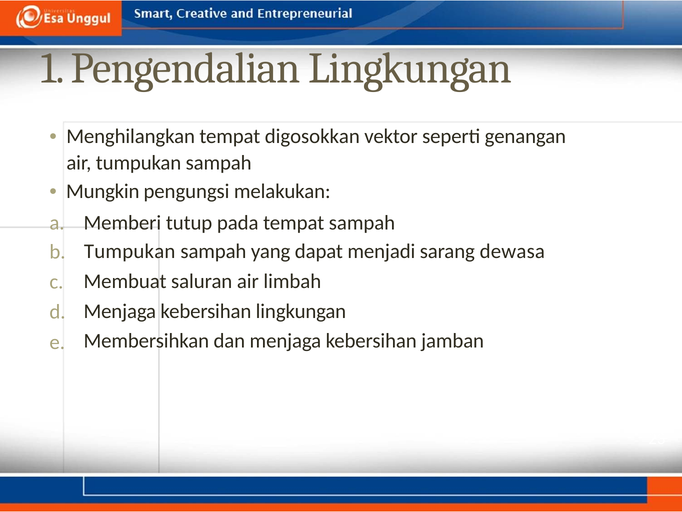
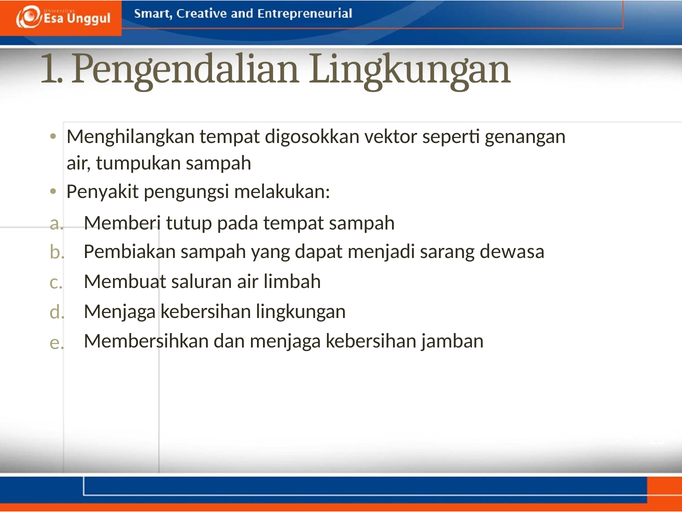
Mungkin: Mungkin -> Penyakit
Tumpukan at (130, 251): Tumpukan -> Pembiakan
